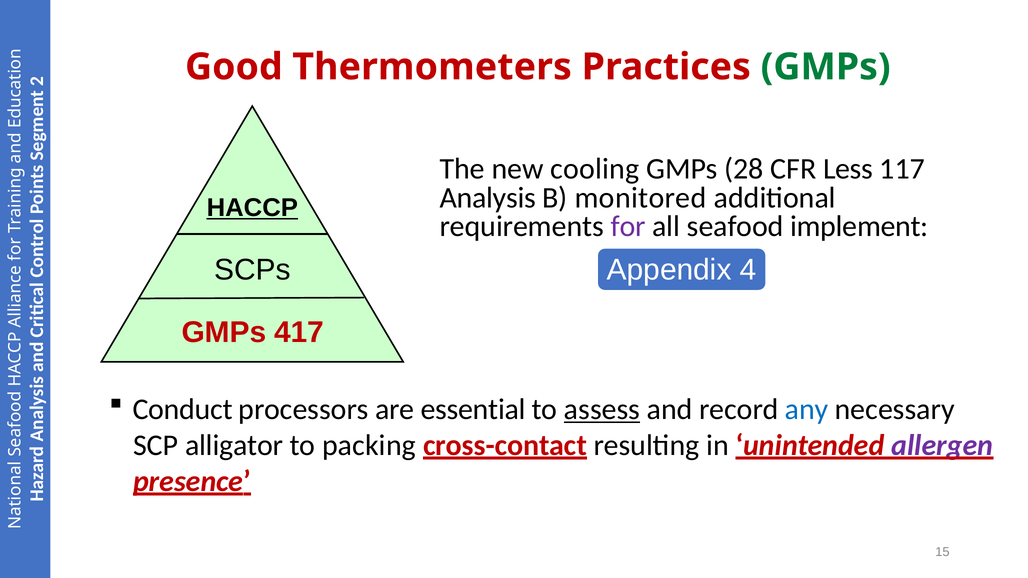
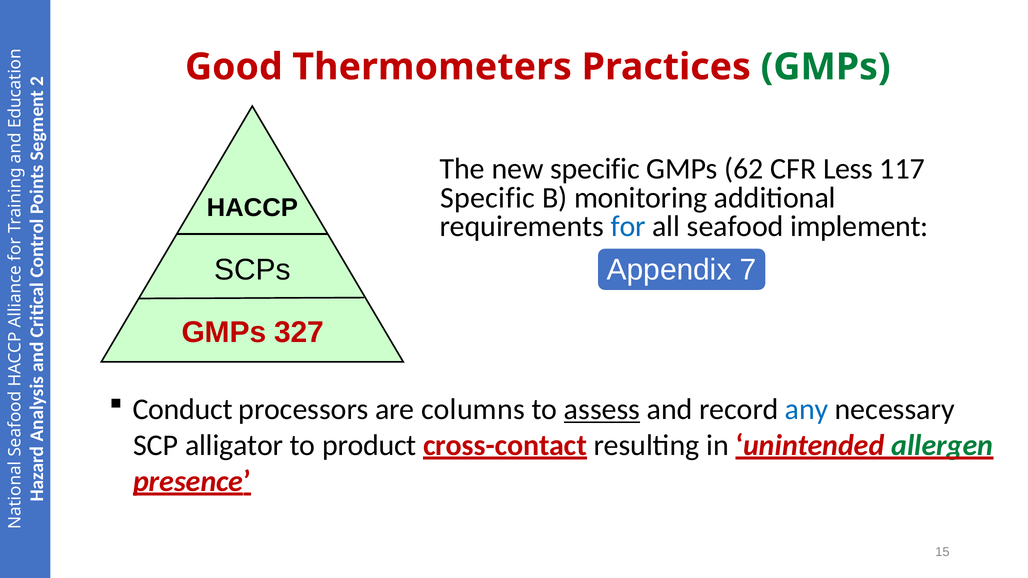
new cooling: cooling -> specific
28: 28 -> 62
Analysis at (488, 198): Analysis -> Specific
monitored: monitored -> monitoring
HACCP underline: present -> none
for colour: purple -> blue
4: 4 -> 7
417: 417 -> 327
essential: essential -> columns
packing: packing -> product
allergen colour: purple -> green
